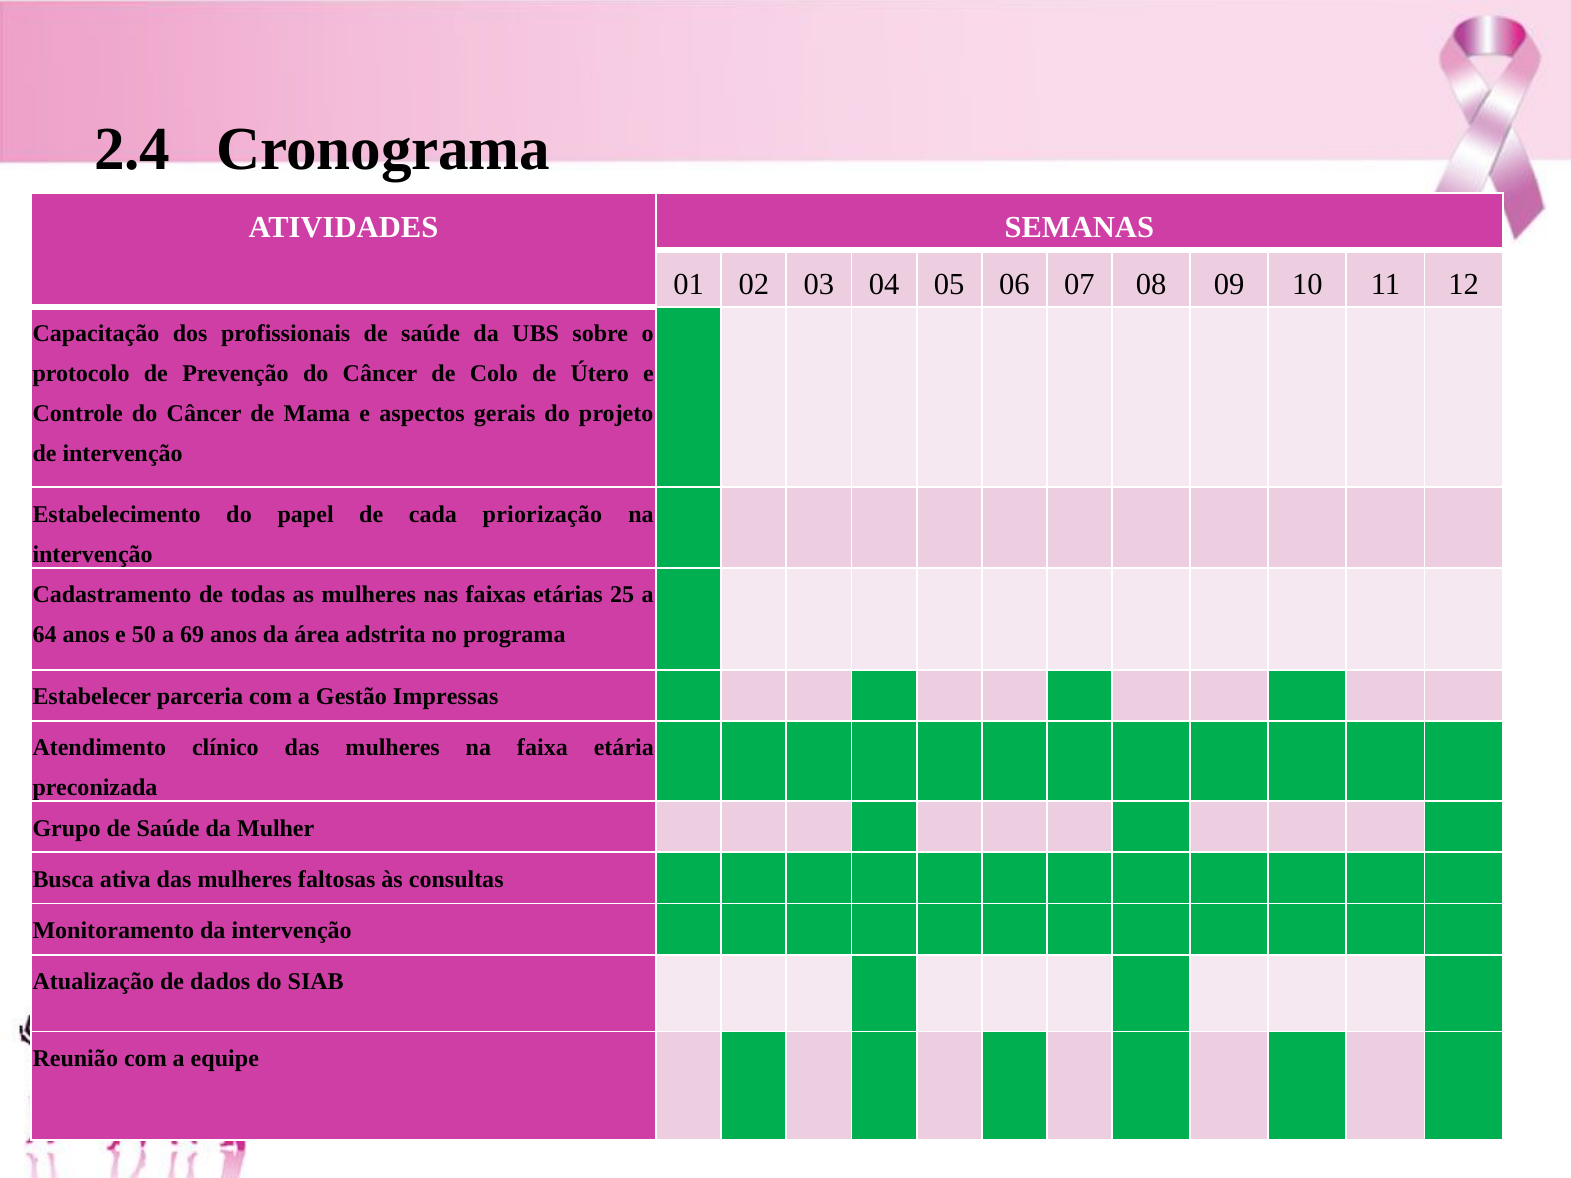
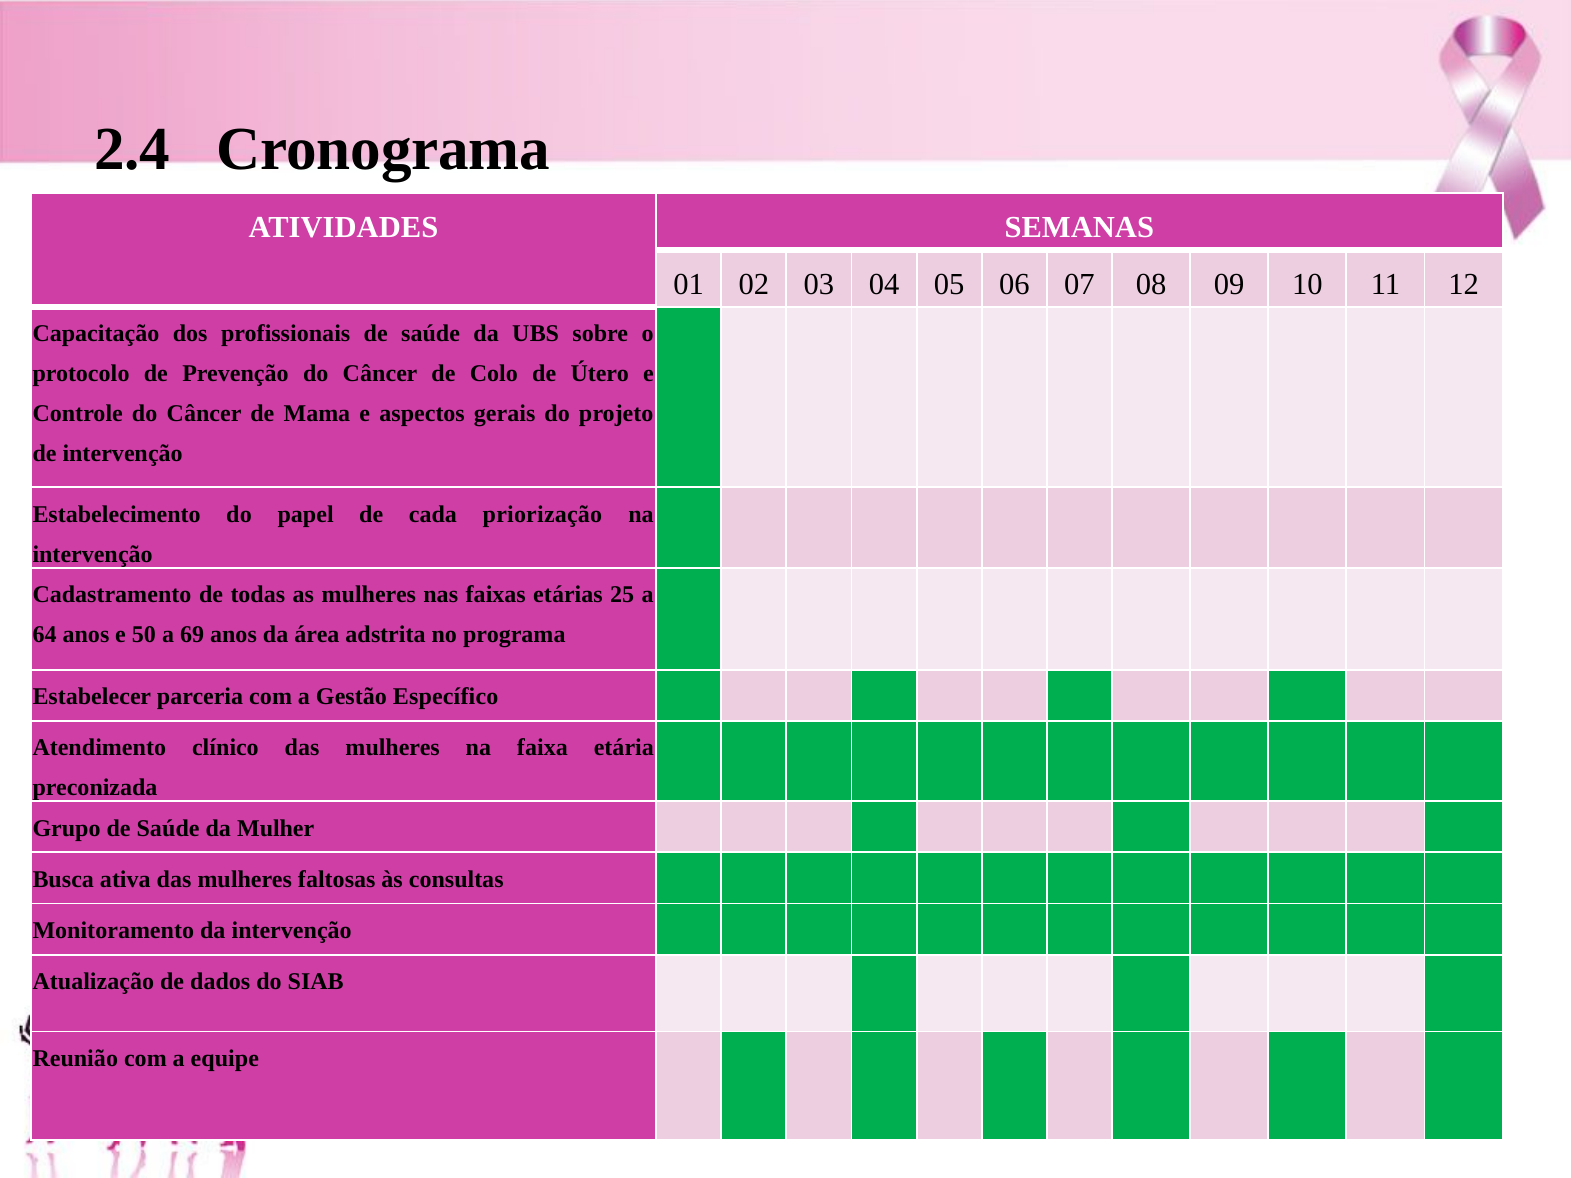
Impressas: Impressas -> Específico
